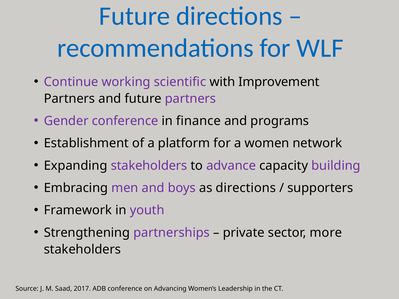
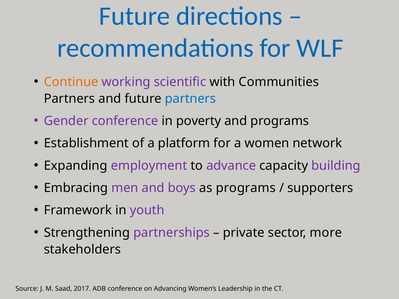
Continue colour: purple -> orange
Improvement: Improvement -> Communities
partners at (190, 99) colour: purple -> blue
finance: finance -> poverty
Expanding stakeholders: stakeholders -> employment
as directions: directions -> programs
